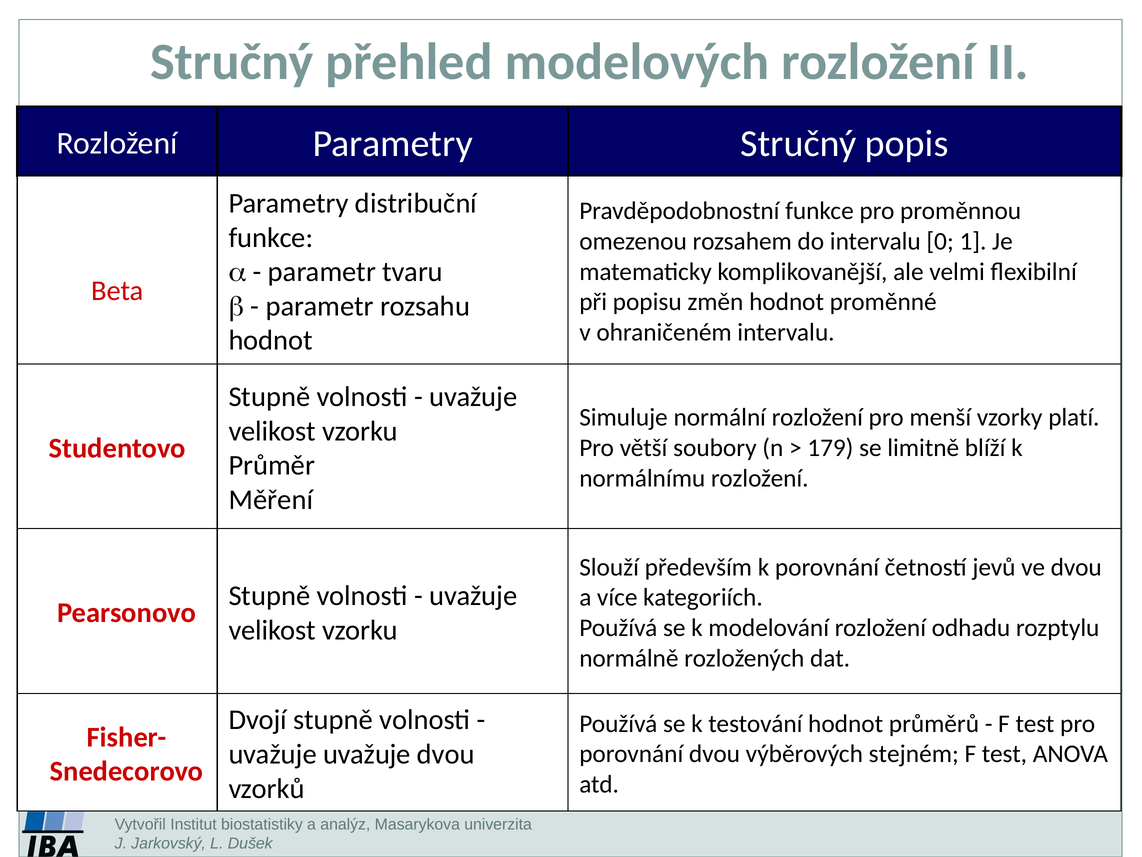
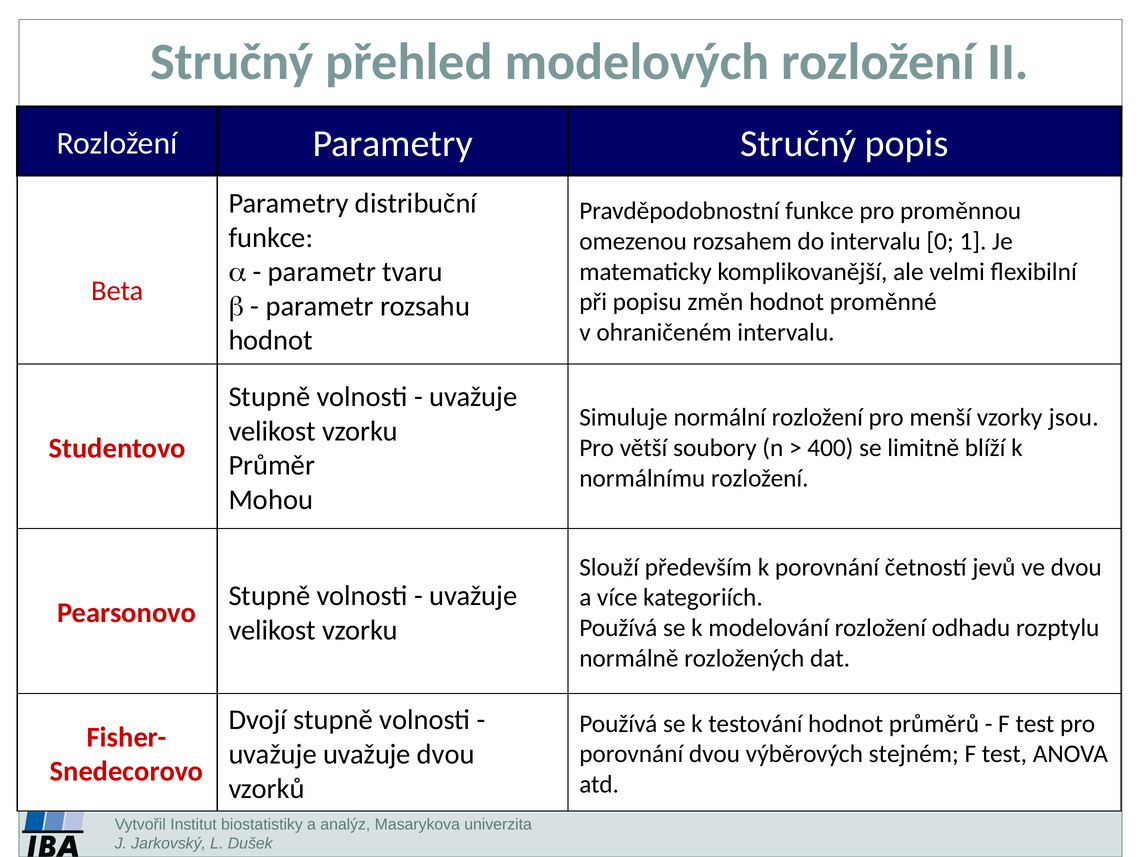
platí: platí -> jsou
179: 179 -> 400
Měření: Měření -> Mohou
